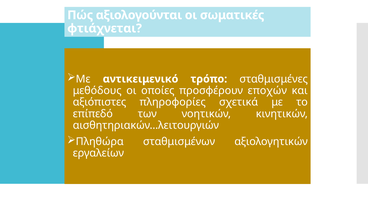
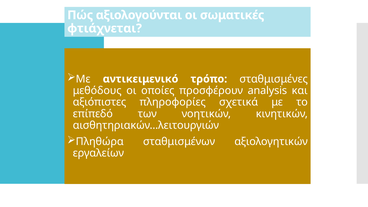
εποχών: εποχών -> analysis
